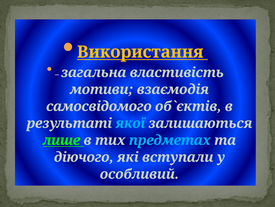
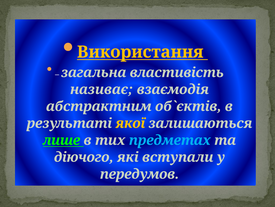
мотиви: мотиви -> називає
самосвідомого: самосвідомого -> абстрактним
якої colour: light blue -> yellow
особливий: особливий -> передумов
